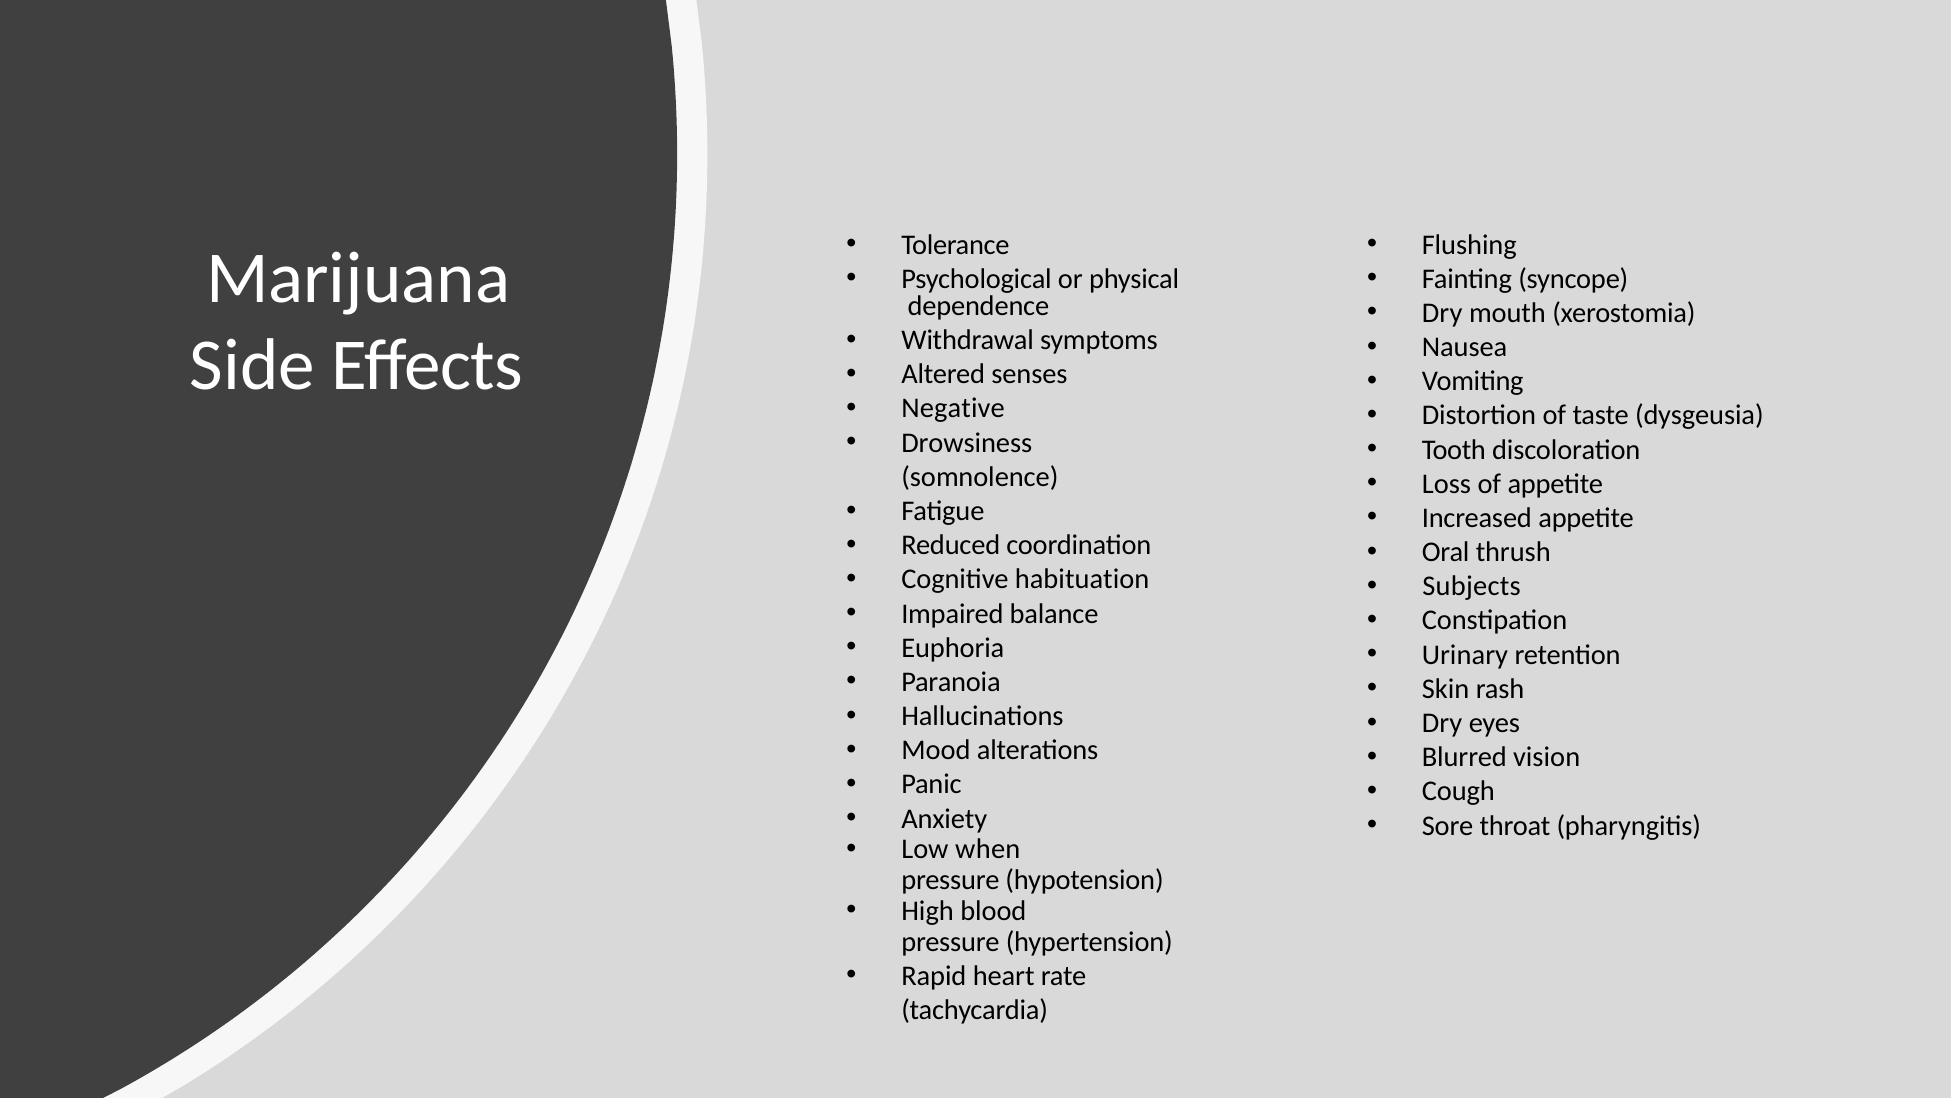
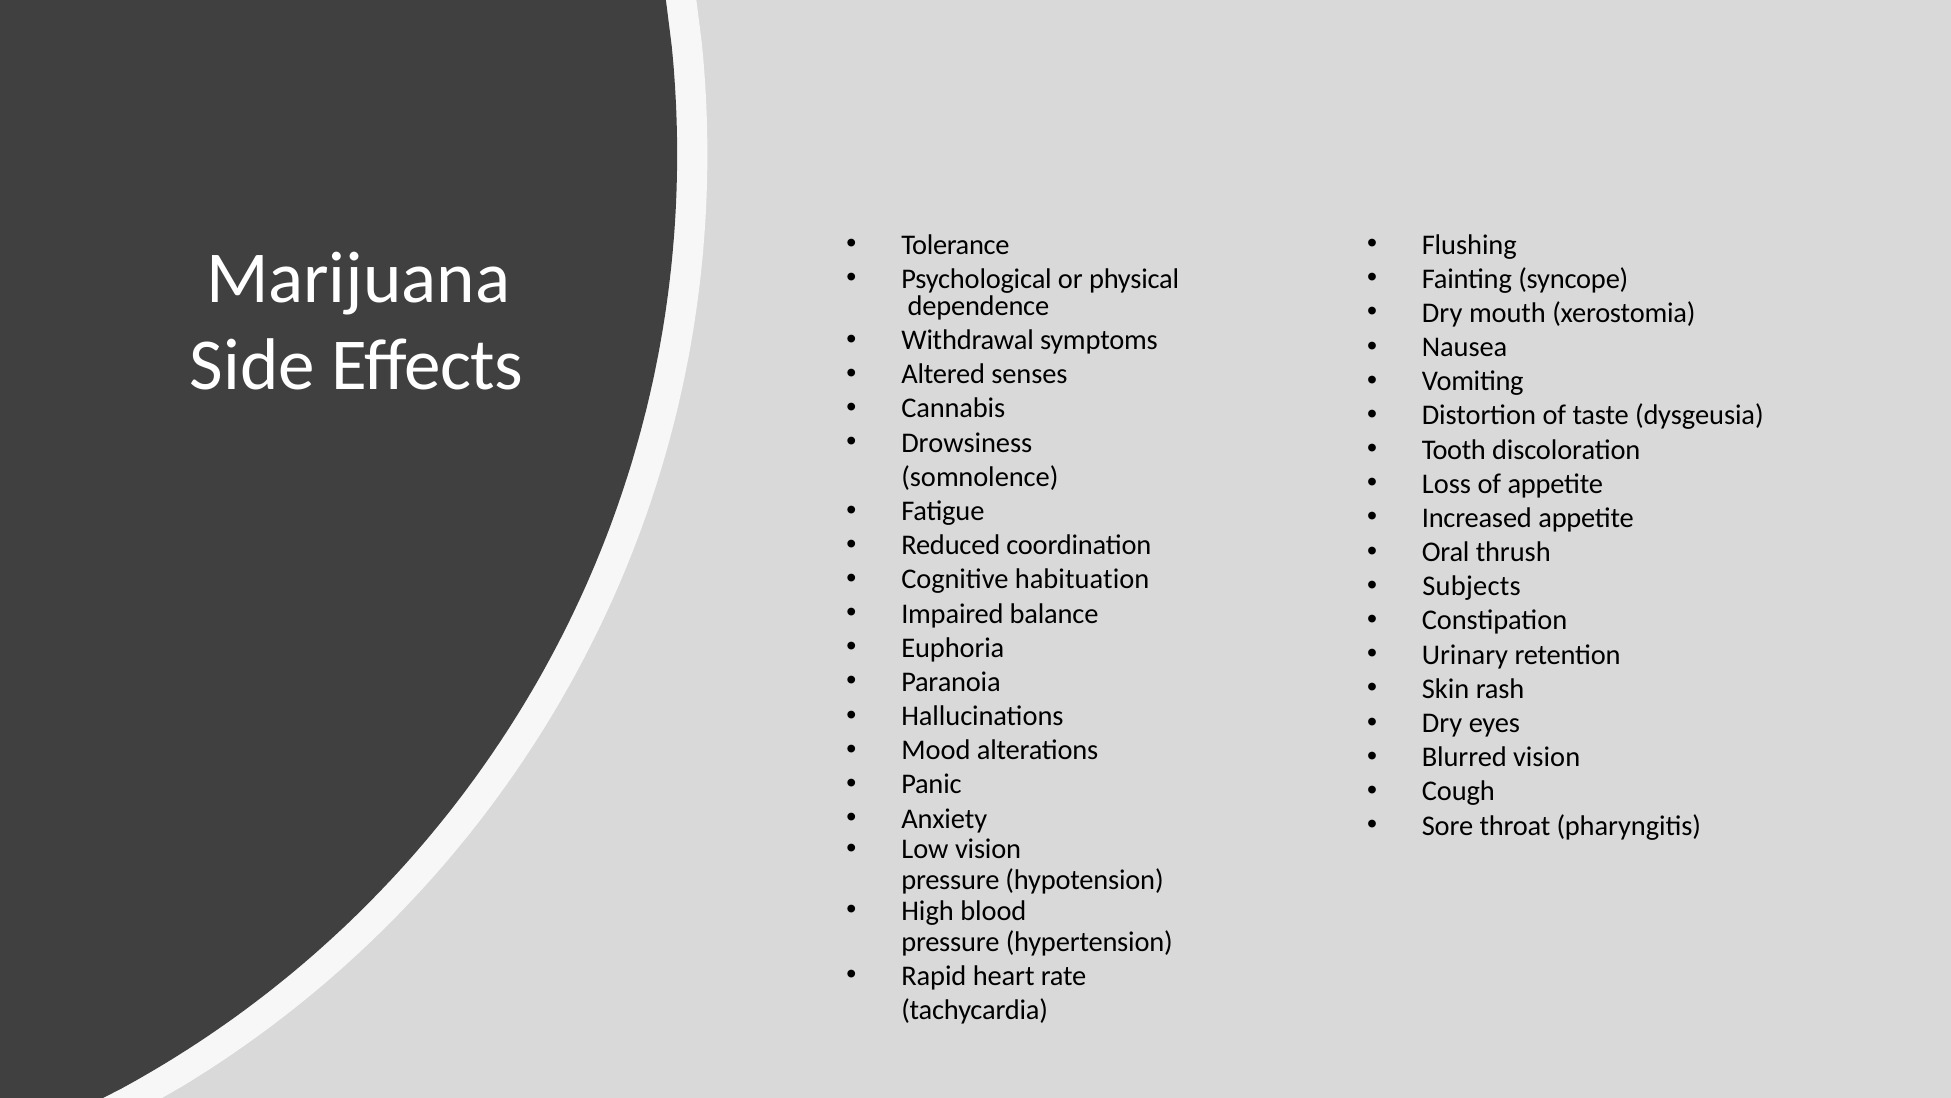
Negative: Negative -> Cannabis
Low when: when -> vision
